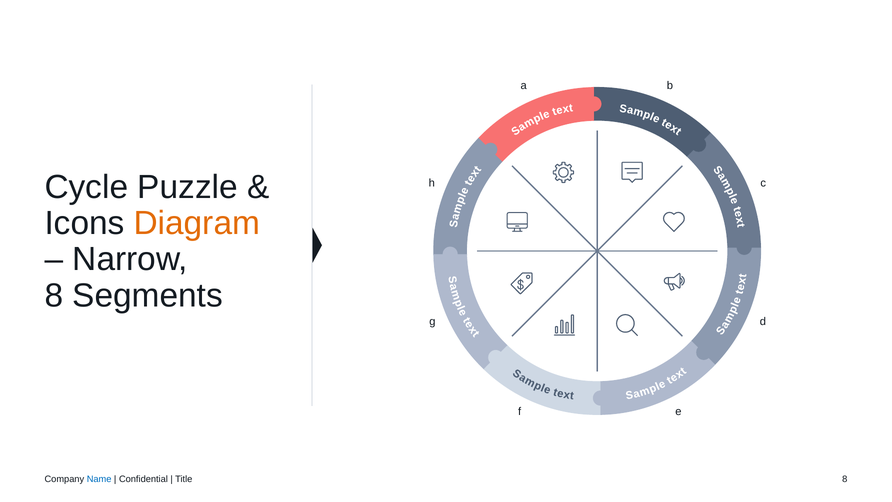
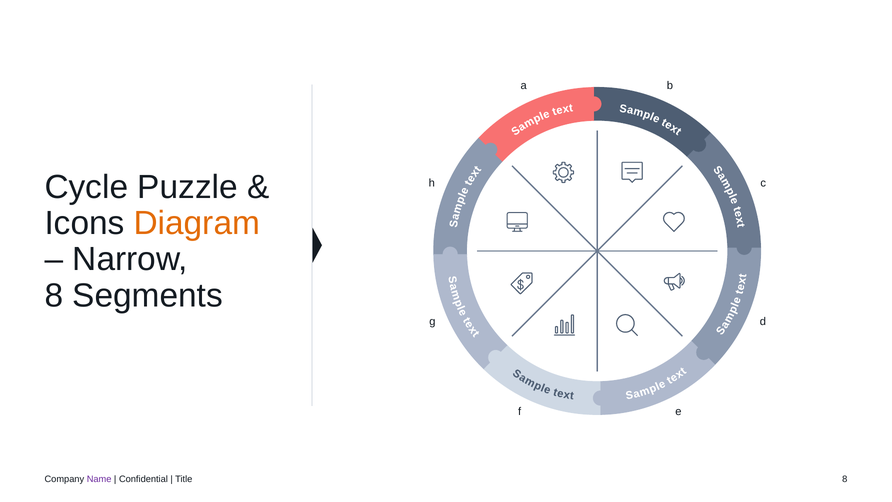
Name colour: blue -> purple
